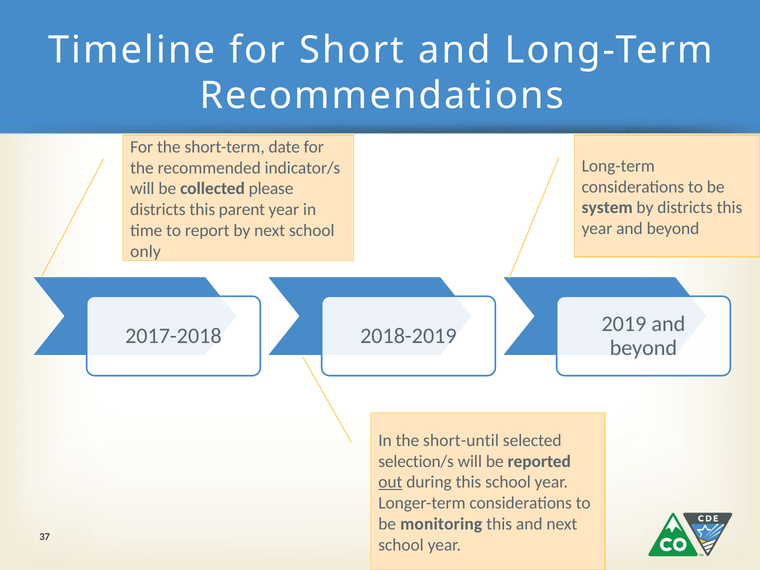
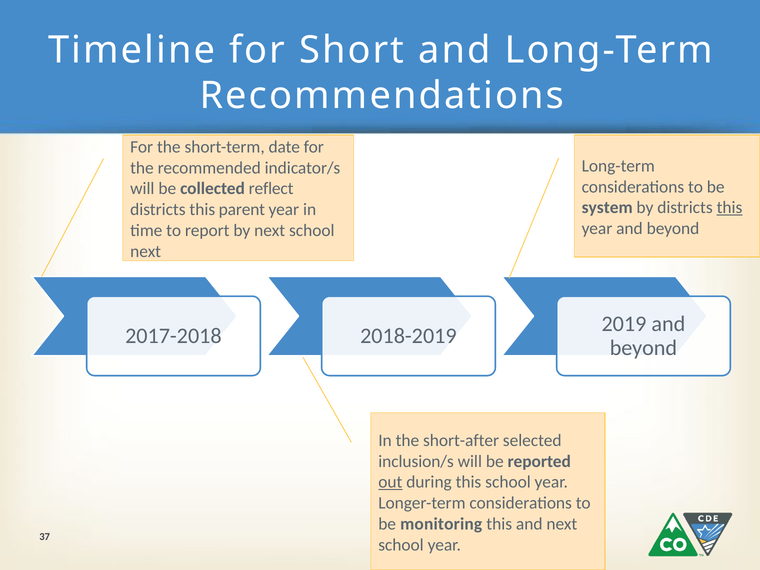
please: please -> reflect
this at (729, 208) underline: none -> present
only at (146, 251): only -> next
short-until: short-until -> short-after
selection/s: selection/s -> inclusion/s
